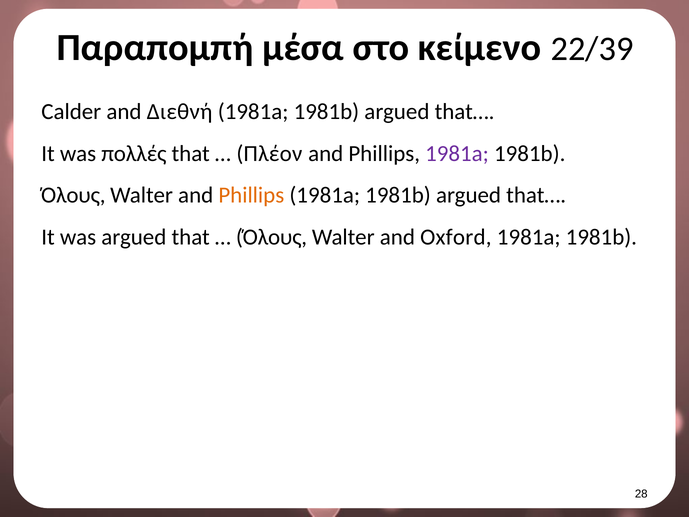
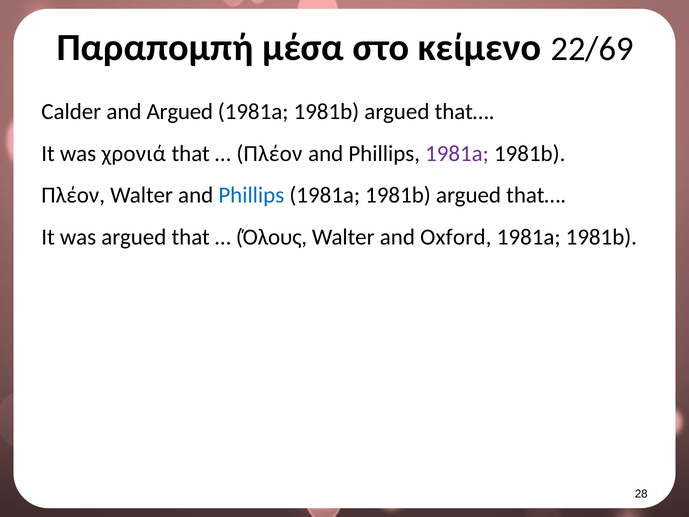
22/39: 22/39 -> 22/69
and Διεθνή: Διεθνή -> Argued
πολλές: πολλές -> χρονιά
Όλους at (73, 195): Όλους -> Πλέον
Phillips at (251, 195) colour: orange -> blue
